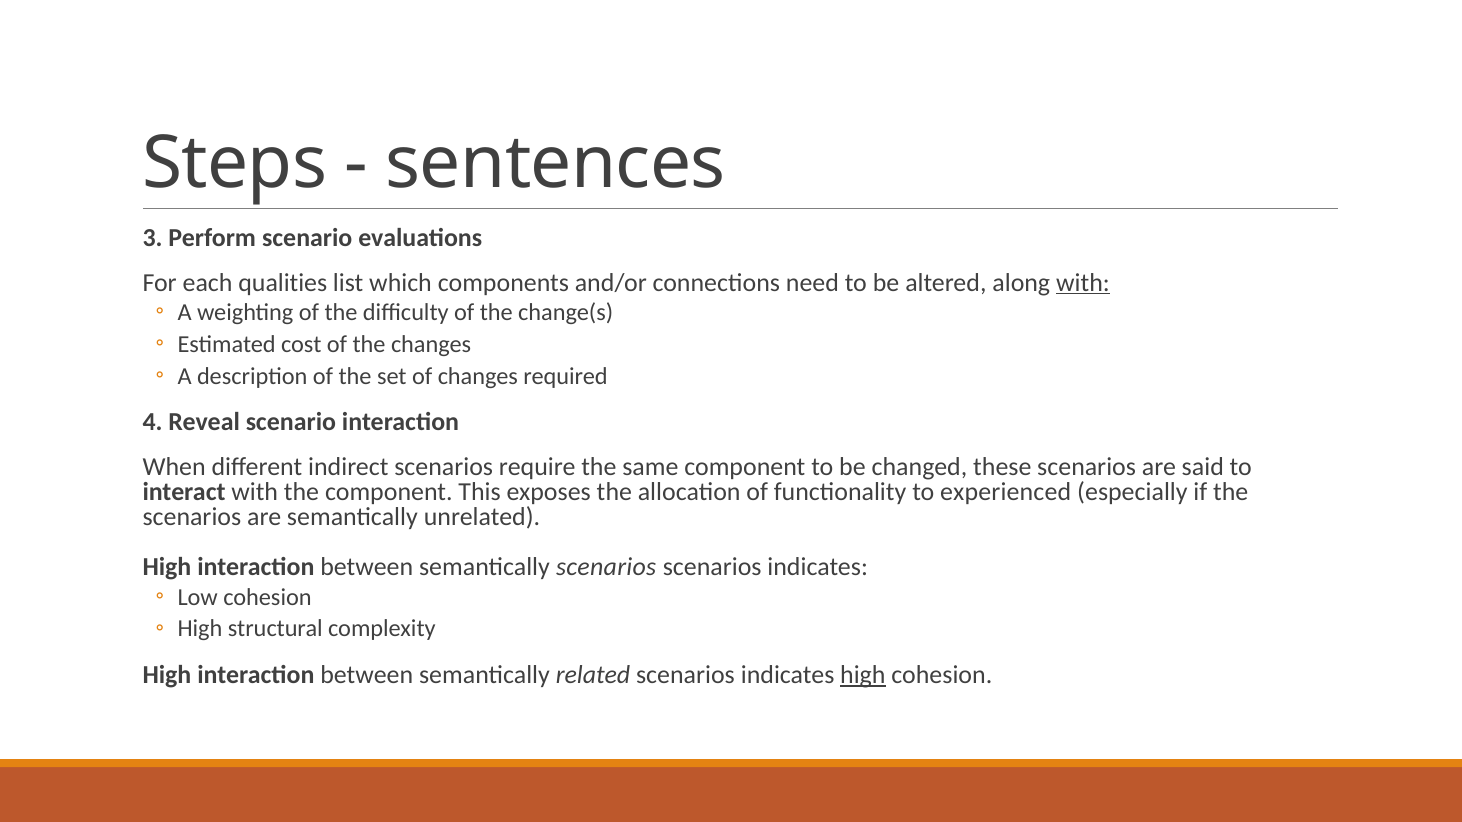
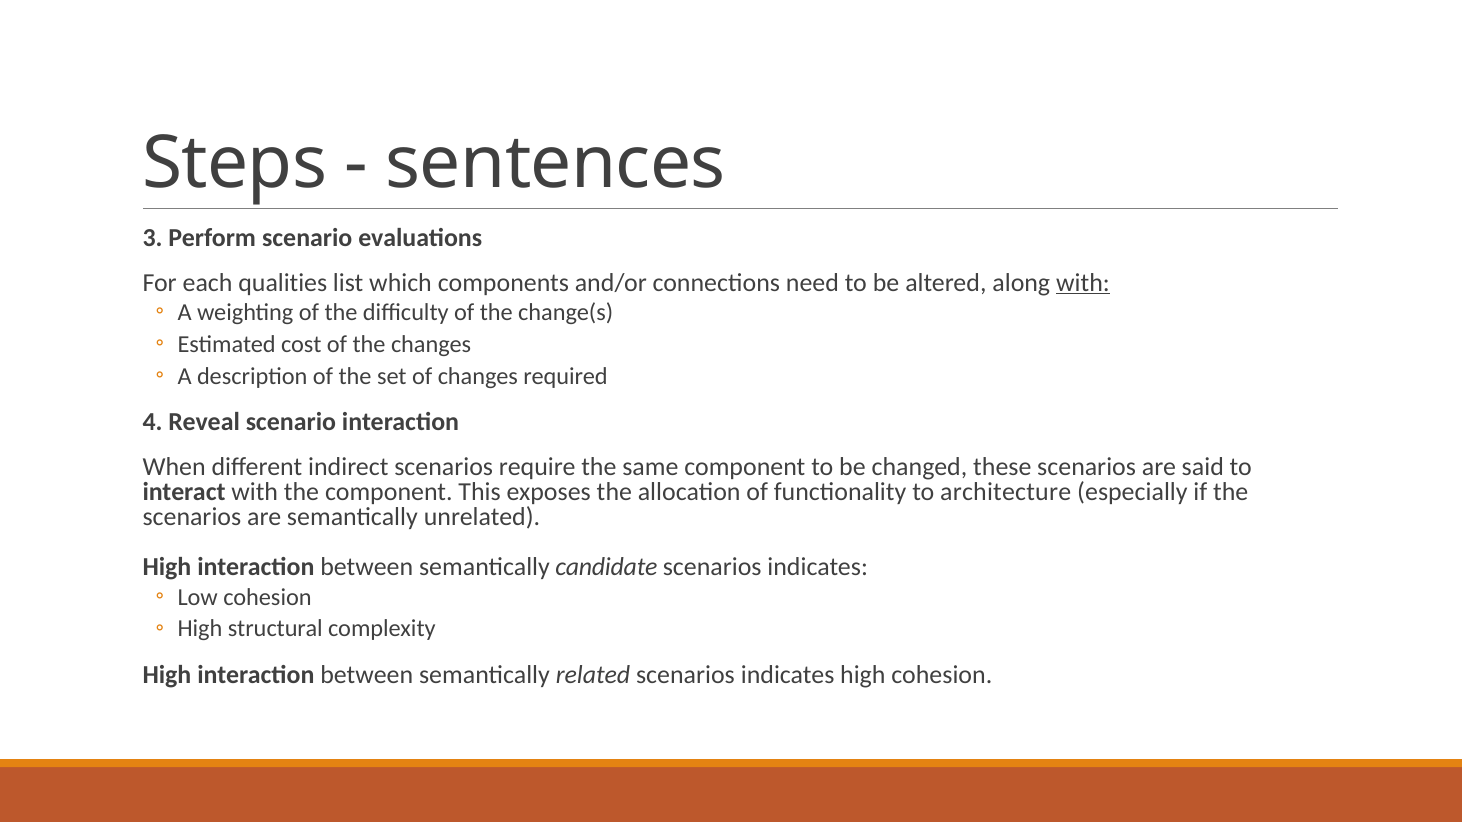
experienced: experienced -> architecture
semantically scenarios: scenarios -> candidate
high at (863, 675) underline: present -> none
